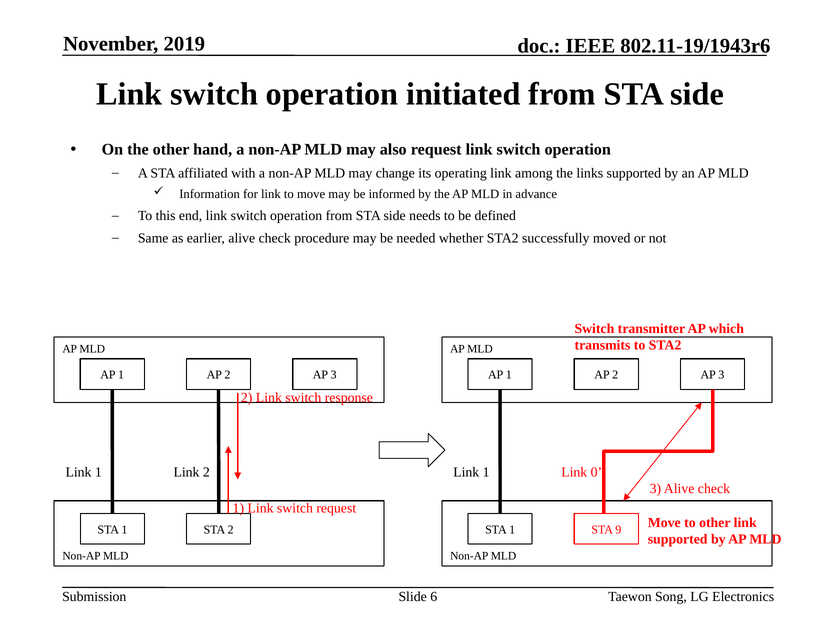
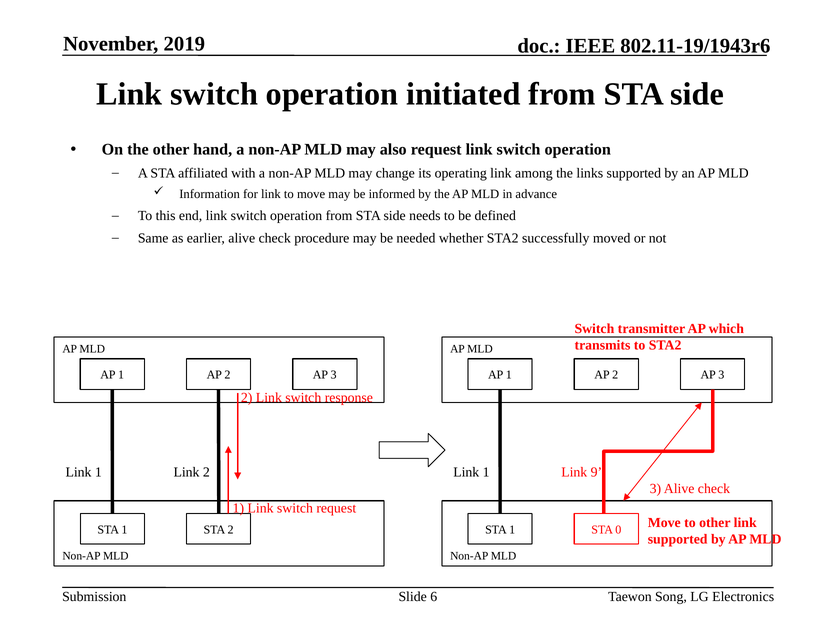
0: 0 -> 9
9: 9 -> 0
